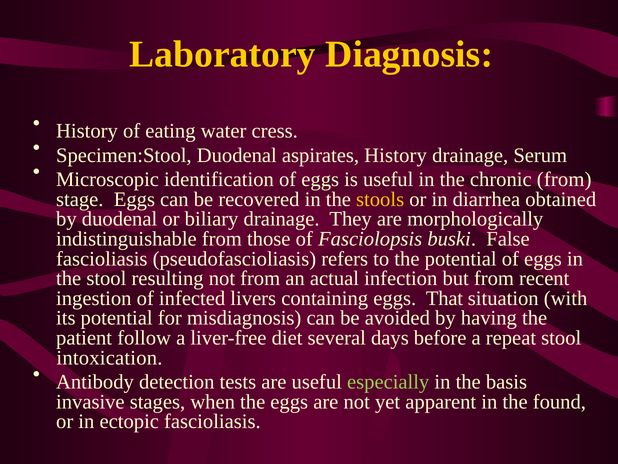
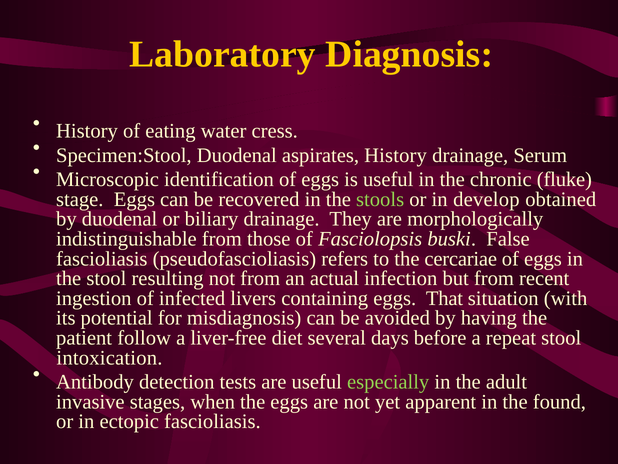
chronic from: from -> fluke
stools colour: yellow -> light green
diarrhea: diarrhea -> develop
the potential: potential -> cercariae
basis: basis -> adult
